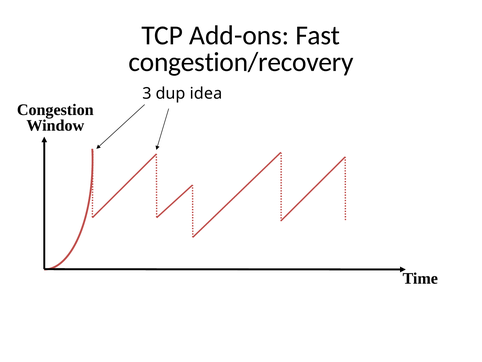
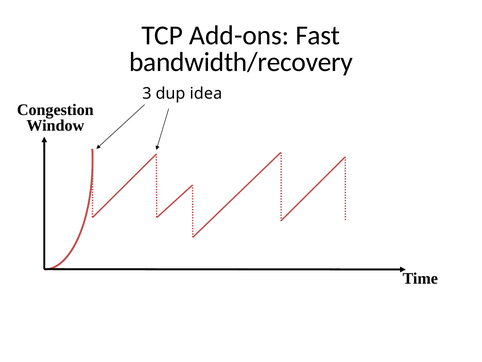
congestion/recovery: congestion/recovery -> bandwidth/recovery
